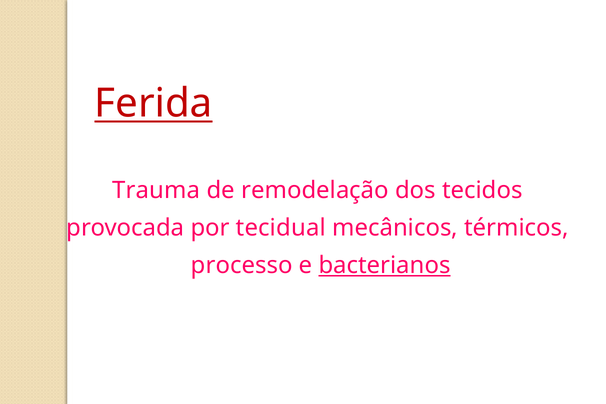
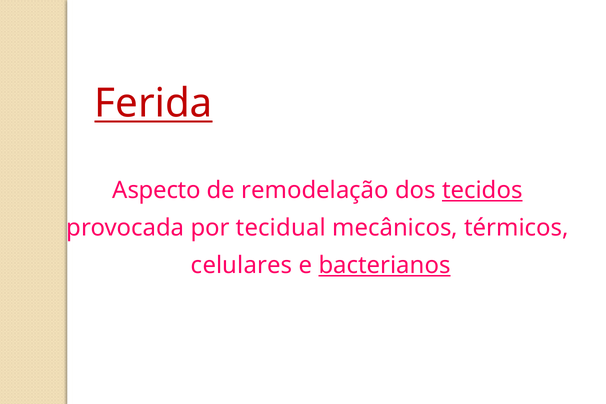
Trauma: Trauma -> Aspecto
tecidos underline: none -> present
processo: processo -> celulares
